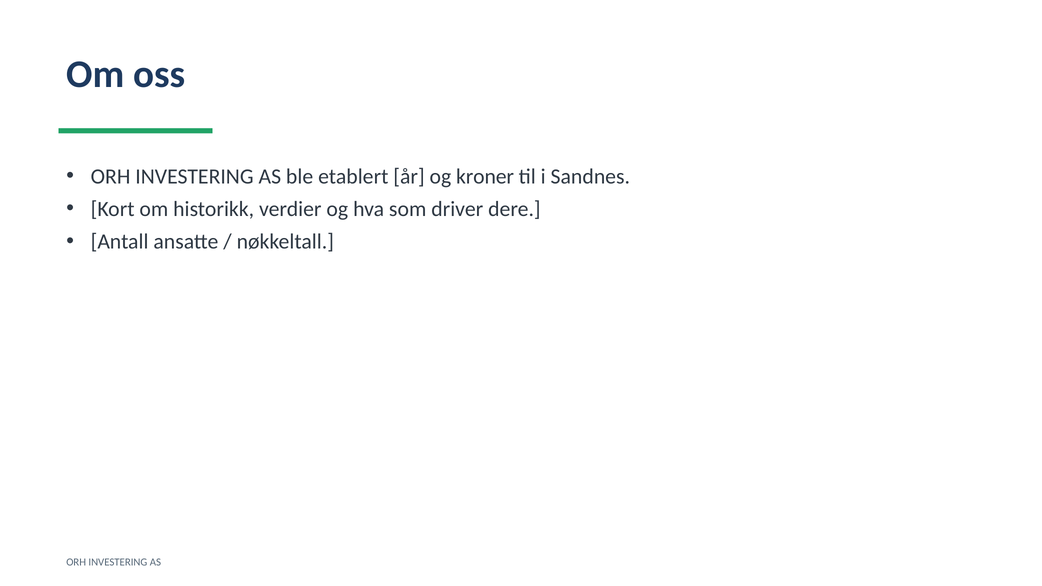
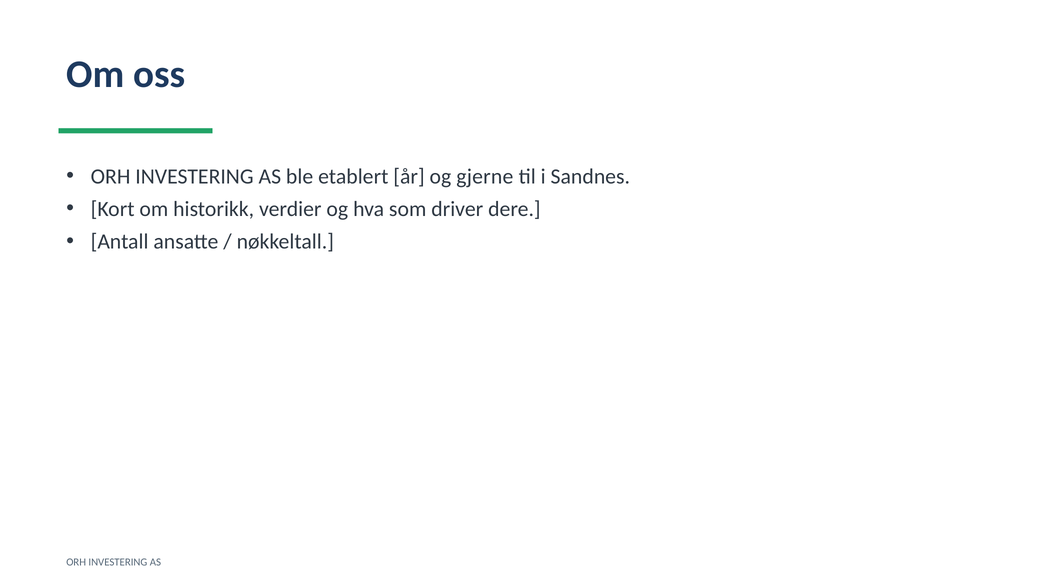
kroner: kroner -> gjerne
